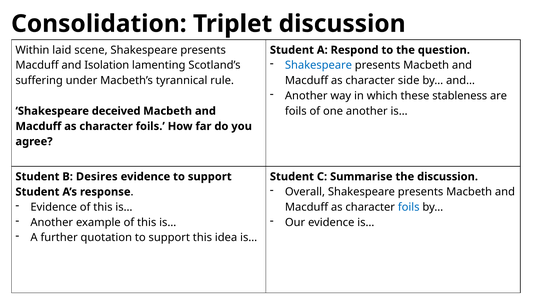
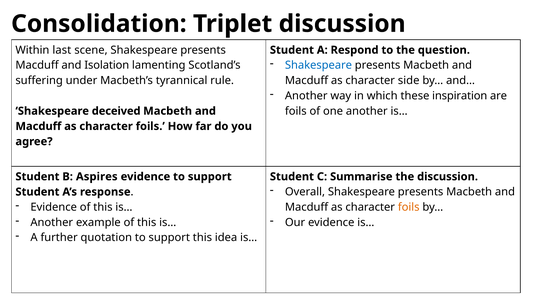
laid: laid -> last
stableness: stableness -> inspiration
Desires: Desires -> Aspires
foils at (409, 207) colour: blue -> orange
